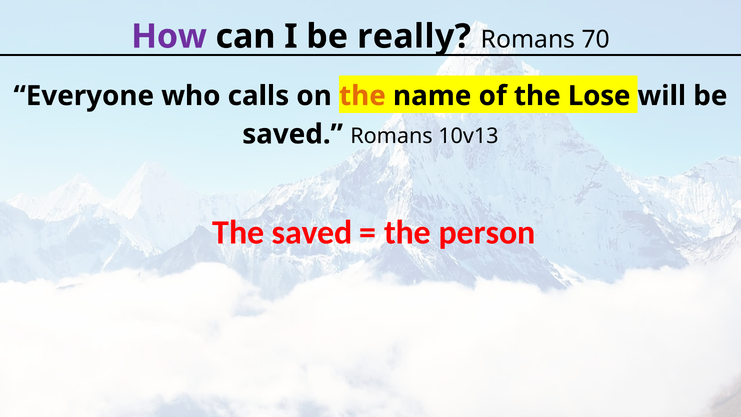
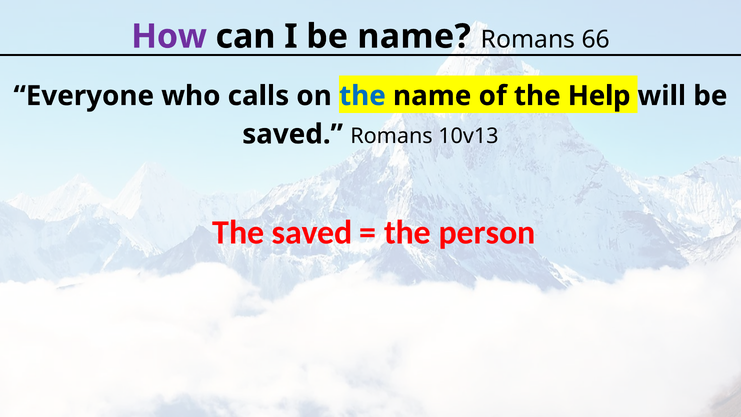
be really: really -> name
70: 70 -> 66
the at (362, 96) colour: orange -> blue
Lose: Lose -> Help
